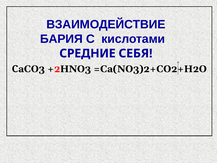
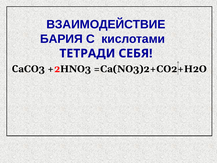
СРЕДНИЕ: СРЕДНИЕ -> ТЕТРАДИ
